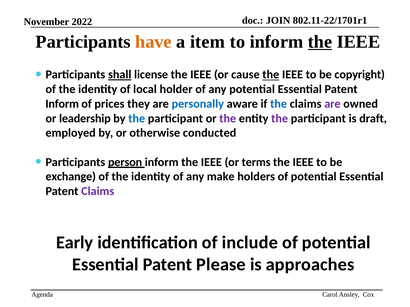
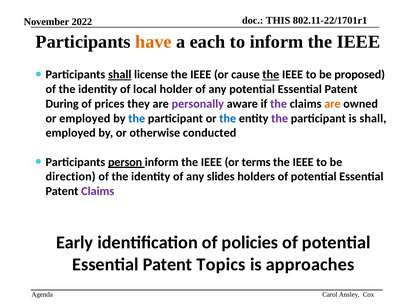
JOIN: JOIN -> THIS
item: item -> each
the at (320, 42) underline: present -> none
copyright: copyright -> proposed
Inform at (62, 104): Inform -> During
personally colour: blue -> purple
the at (279, 104) colour: blue -> purple
are at (332, 104) colour: purple -> orange
or leadership: leadership -> employed
the at (228, 119) colour: purple -> blue
is draft: draft -> shall
exchange: exchange -> direction
make: make -> slides
include: include -> policies
Please: Please -> Topics
